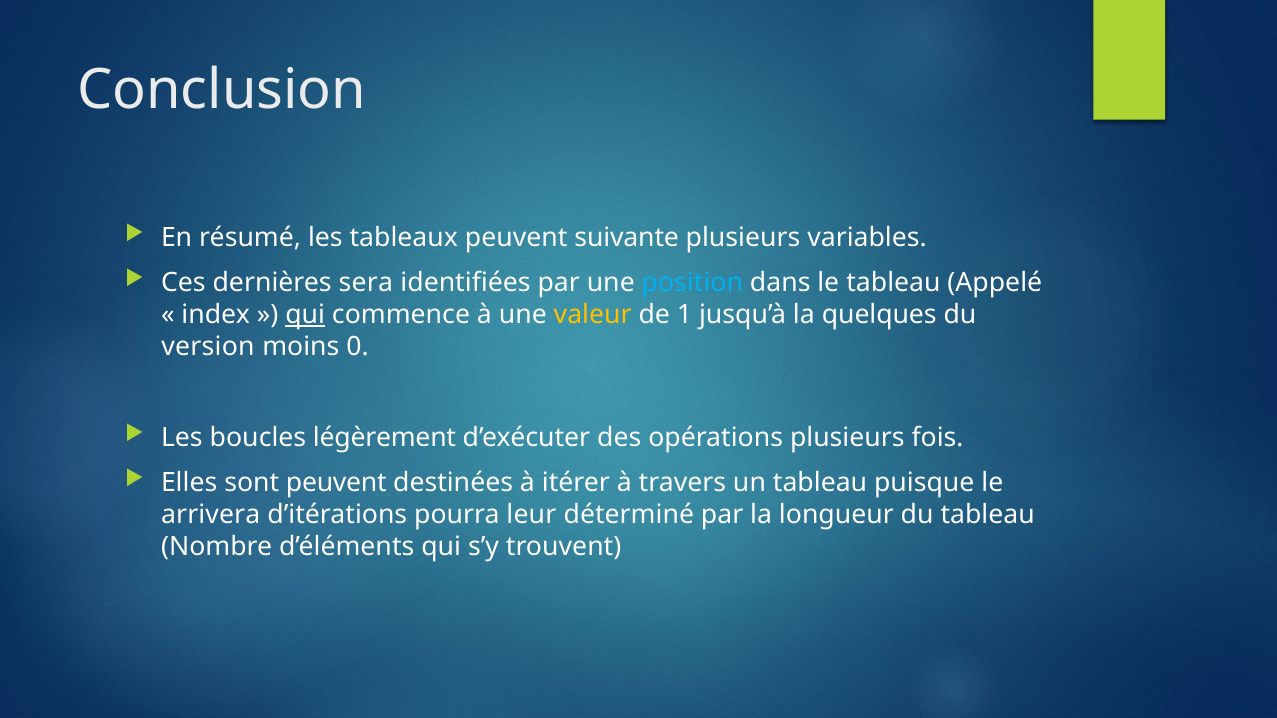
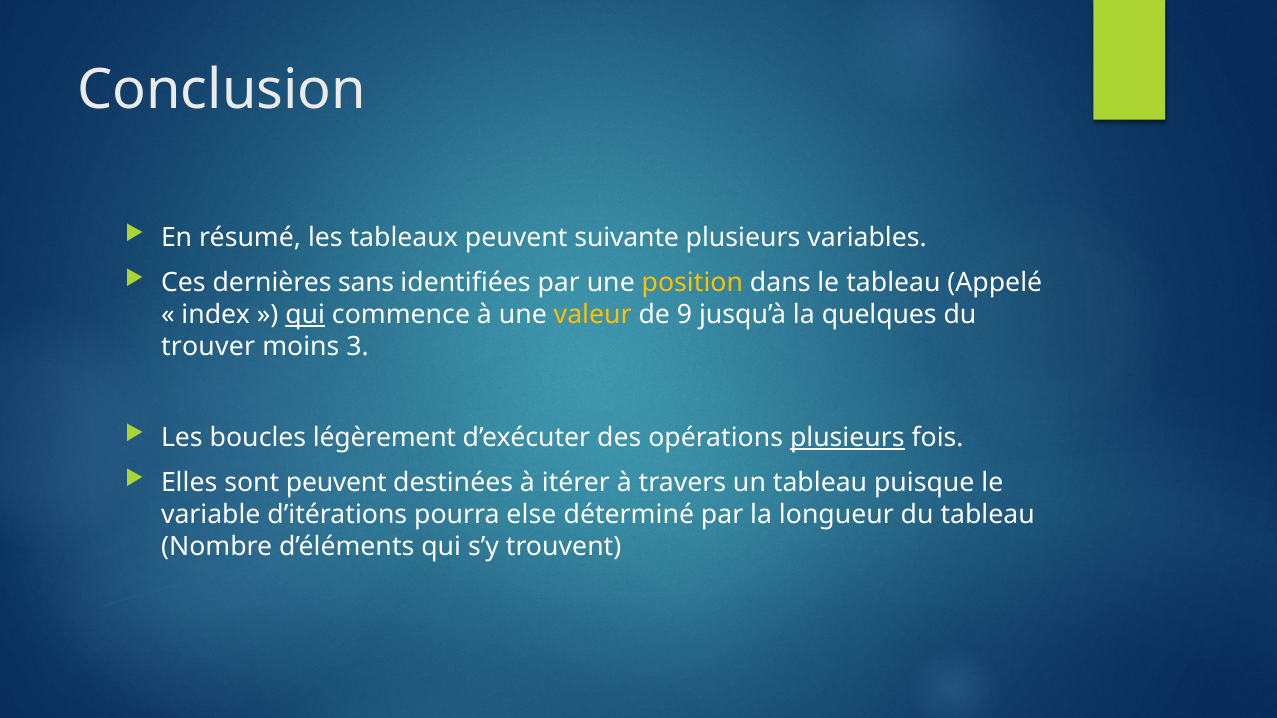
sera: sera -> sans
position colour: light blue -> yellow
1: 1 -> 9
version: version -> trouver
0: 0 -> 3
plusieurs at (847, 438) underline: none -> present
arrivera: arrivera -> variable
leur: leur -> else
